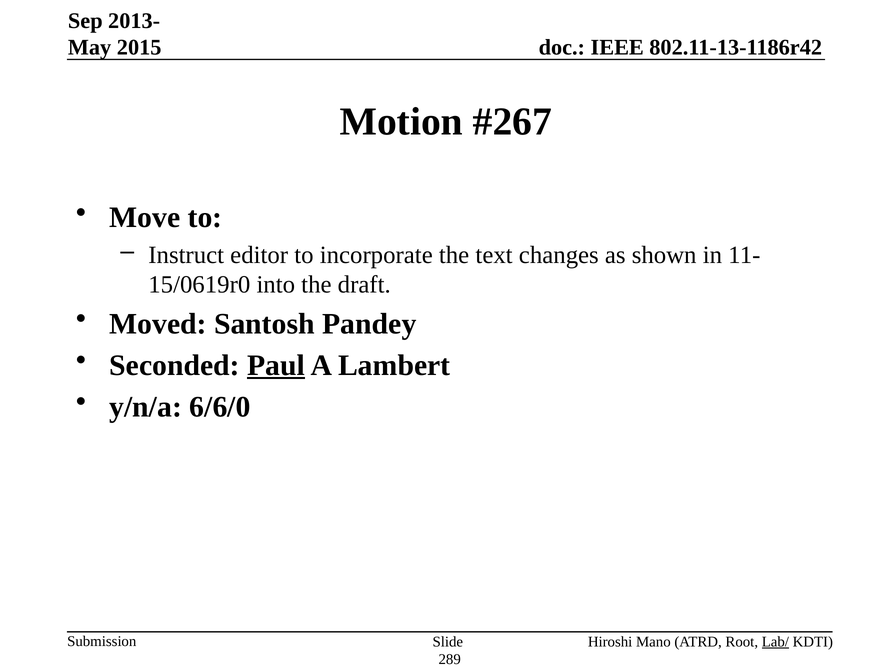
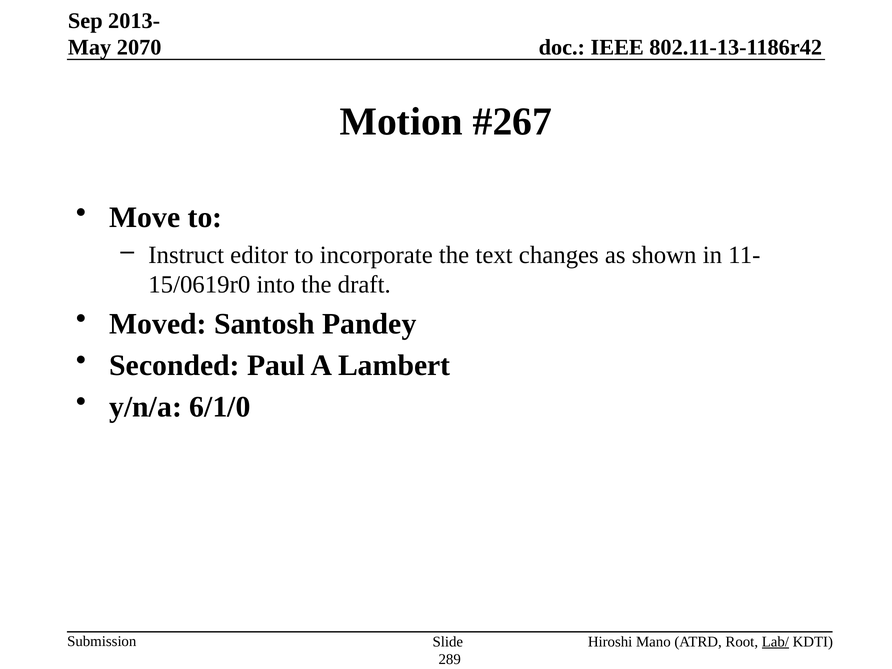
2015: 2015 -> 2070
Paul underline: present -> none
6/6/0: 6/6/0 -> 6/1/0
